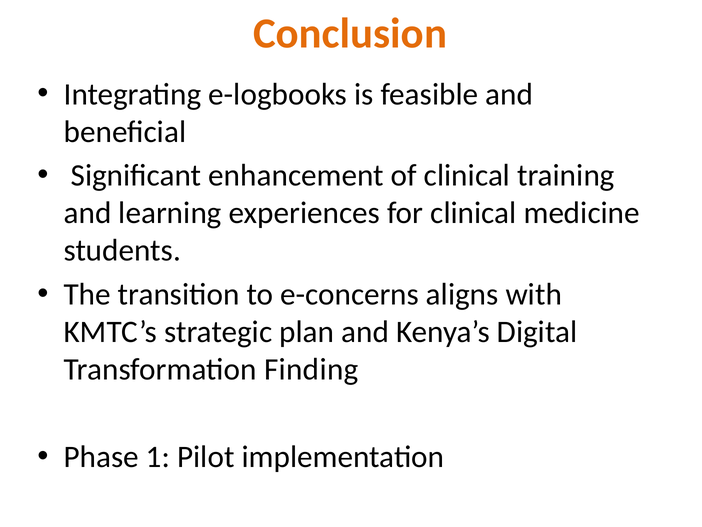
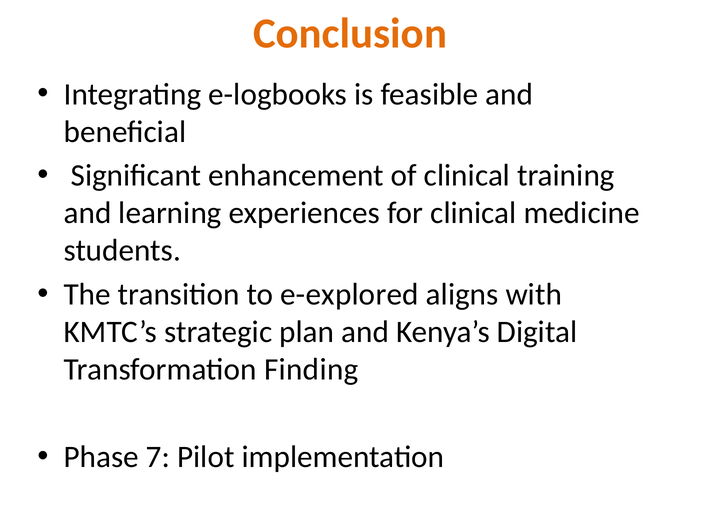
e-concerns: e-concerns -> e-explored
1: 1 -> 7
